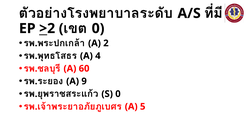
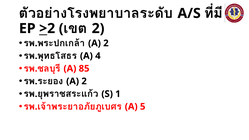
0 at (98, 28): 0 -> 2
60: 60 -> 85
9 at (84, 81): 9 -> 2
S 0: 0 -> 1
